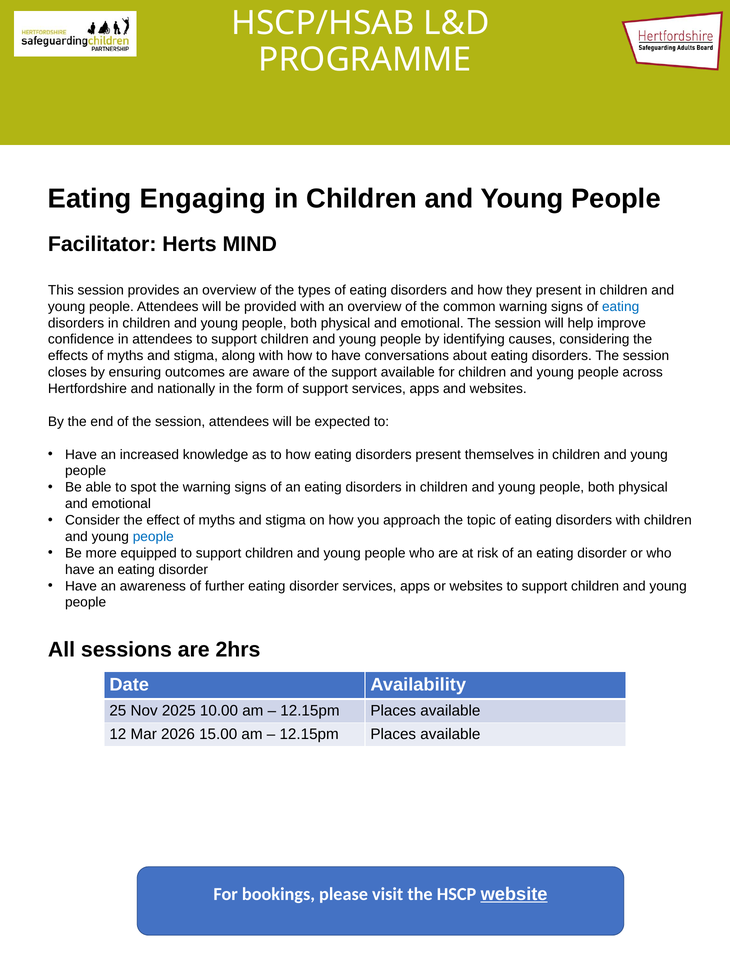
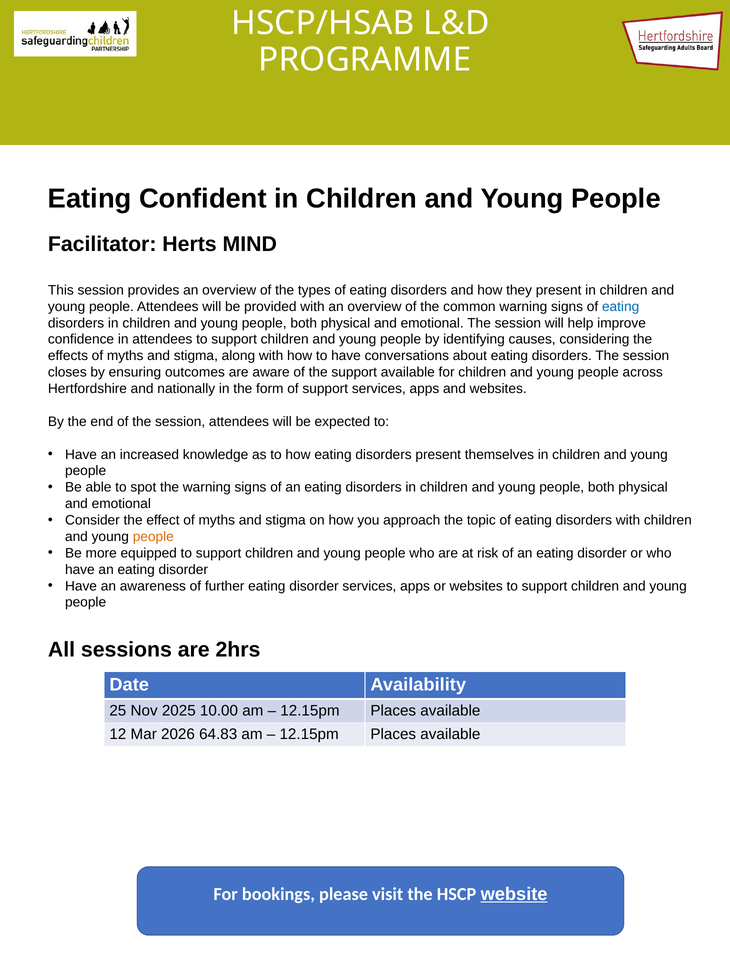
Engaging: Engaging -> Confident
people at (153, 536) colour: blue -> orange
15.00: 15.00 -> 64.83
